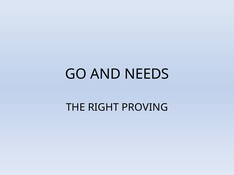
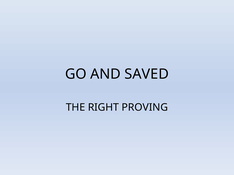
NEEDS: NEEDS -> SAVED
